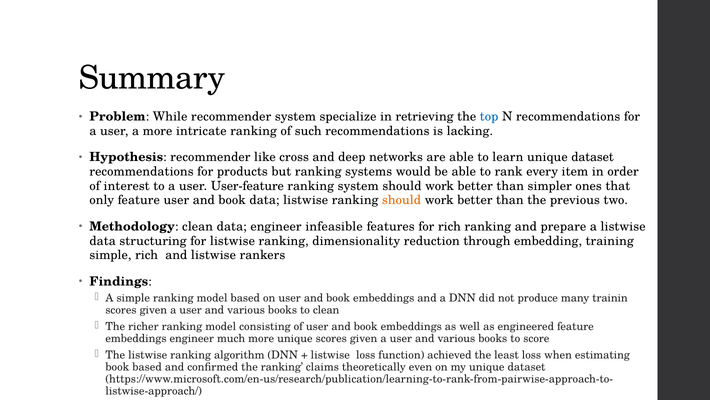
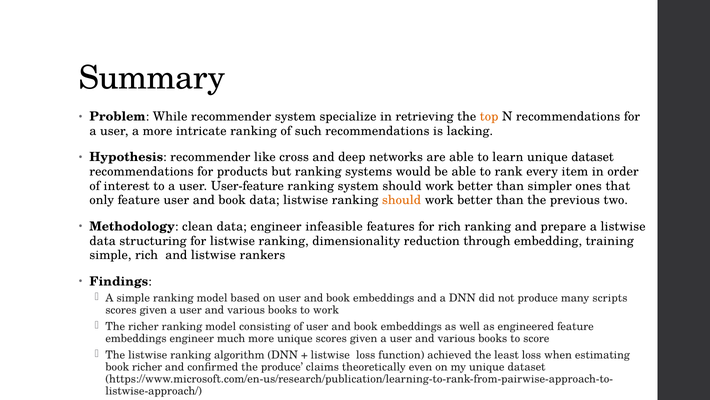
top colour: blue -> orange
trainin: trainin -> scripts
to clean: clean -> work
book based: based -> richer
the ranking: ranking -> produce
